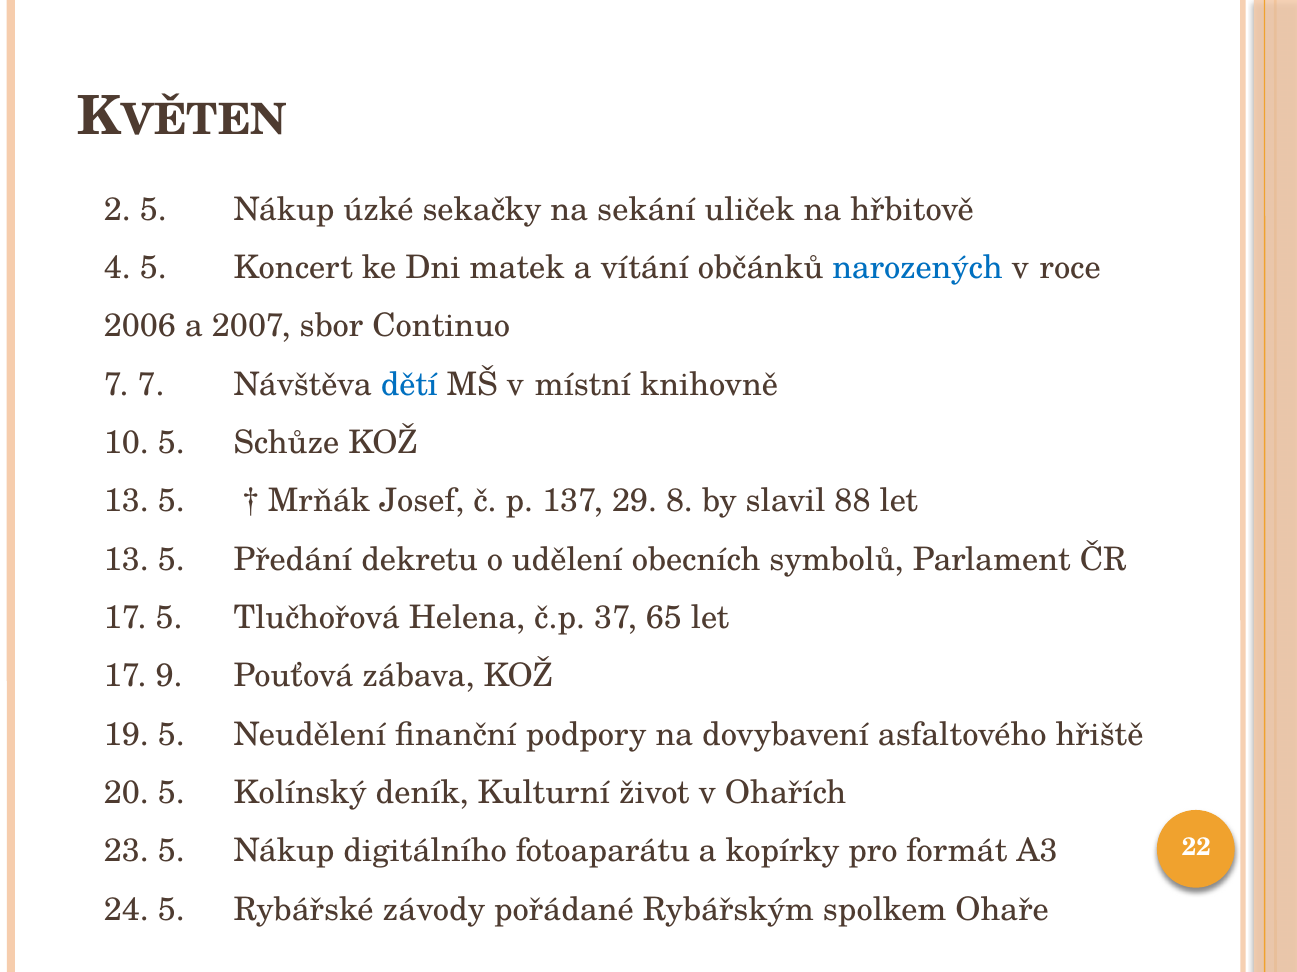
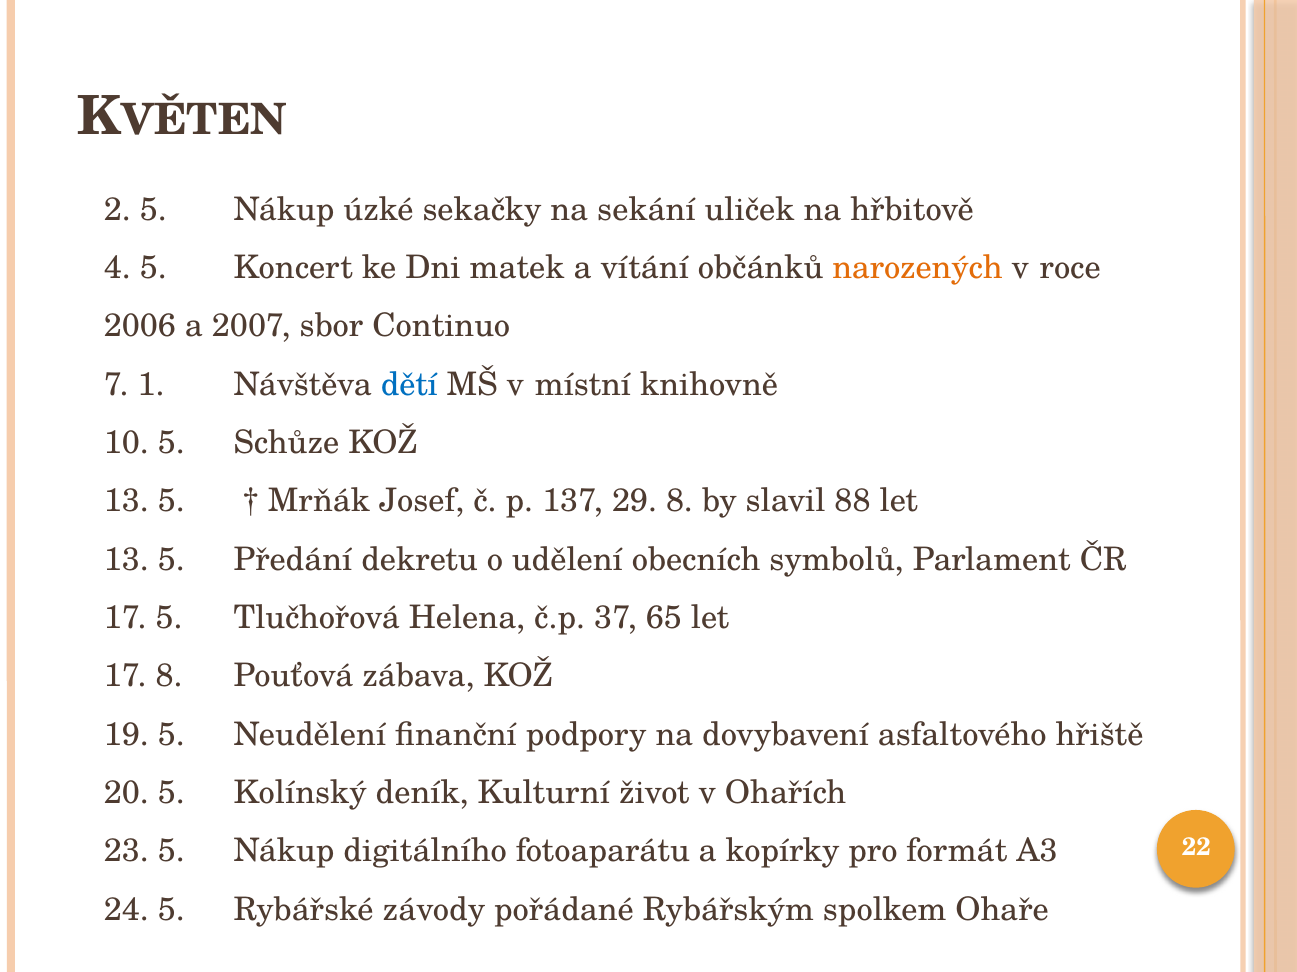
narozených colour: blue -> orange
7 7: 7 -> 1
17 9: 9 -> 8
